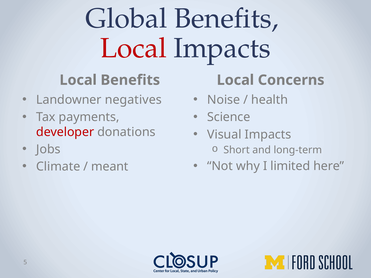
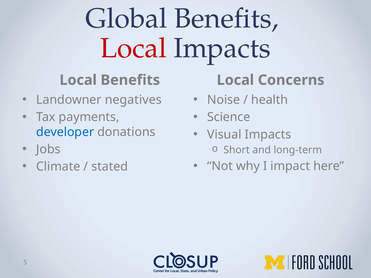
developer colour: red -> blue
limited: limited -> impact
meant: meant -> stated
